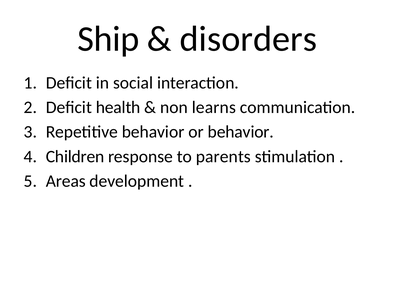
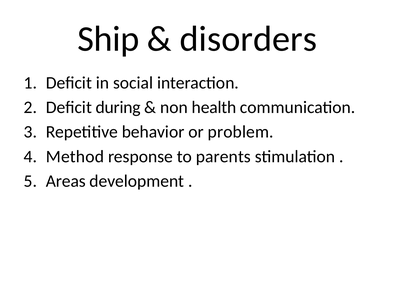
health: health -> during
learns: learns -> health
or behavior: behavior -> problem
Children: Children -> Method
